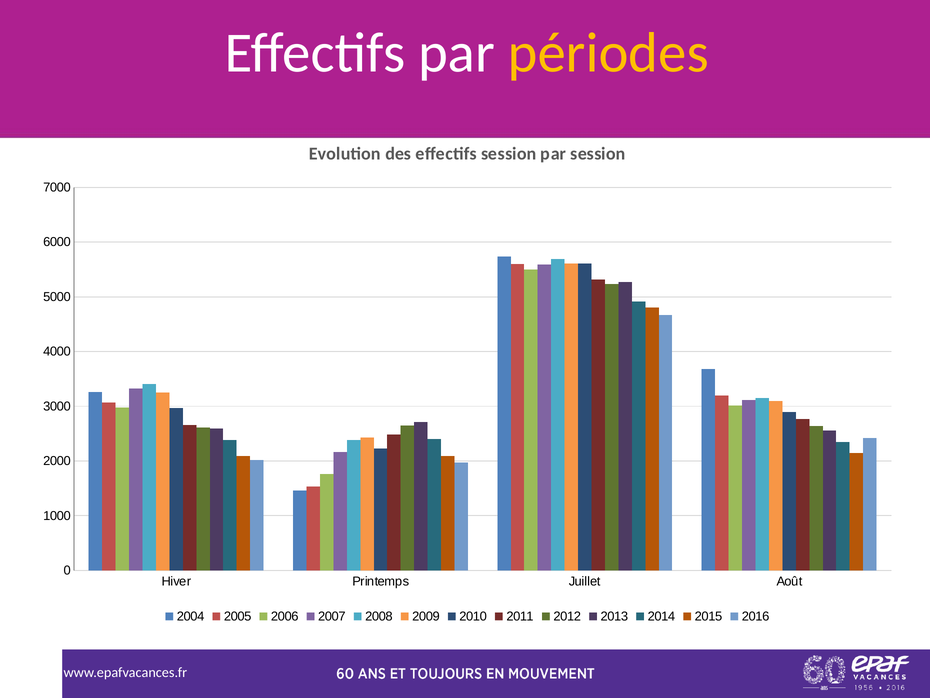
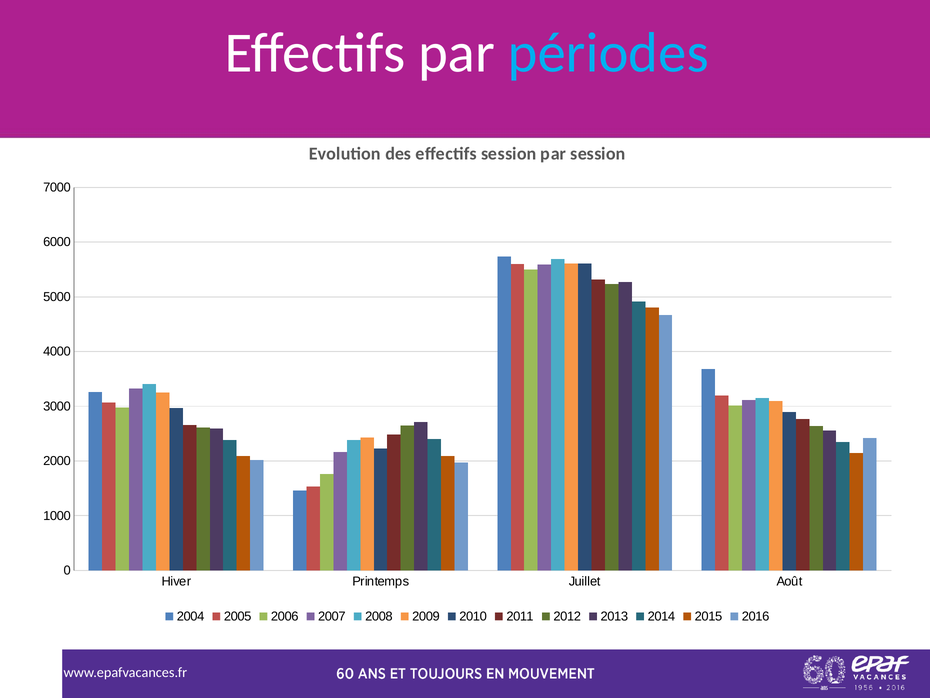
périodes colour: yellow -> light blue
